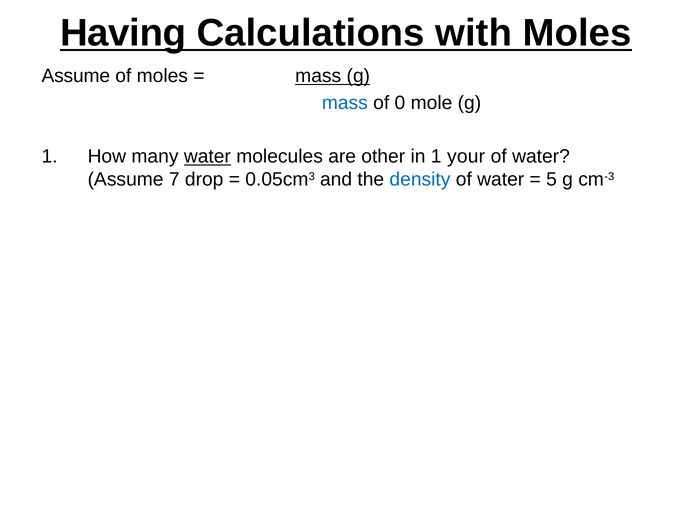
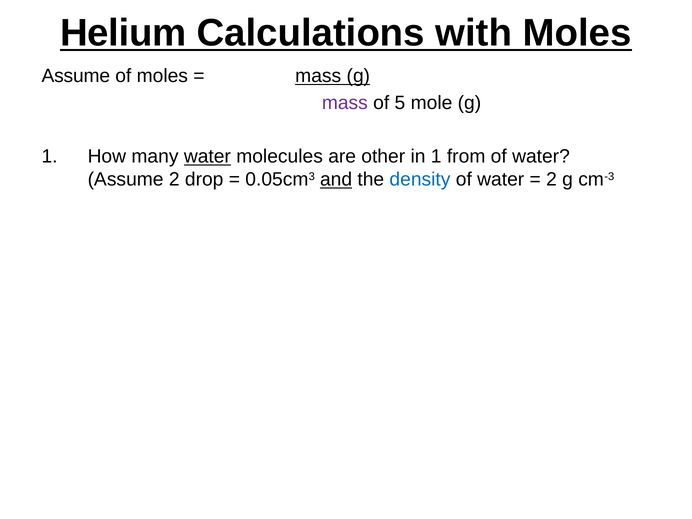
Having: Having -> Helium
mass at (345, 103) colour: blue -> purple
0: 0 -> 5
your: your -> from
Assume 7: 7 -> 2
and underline: none -> present
5 at (551, 180): 5 -> 2
